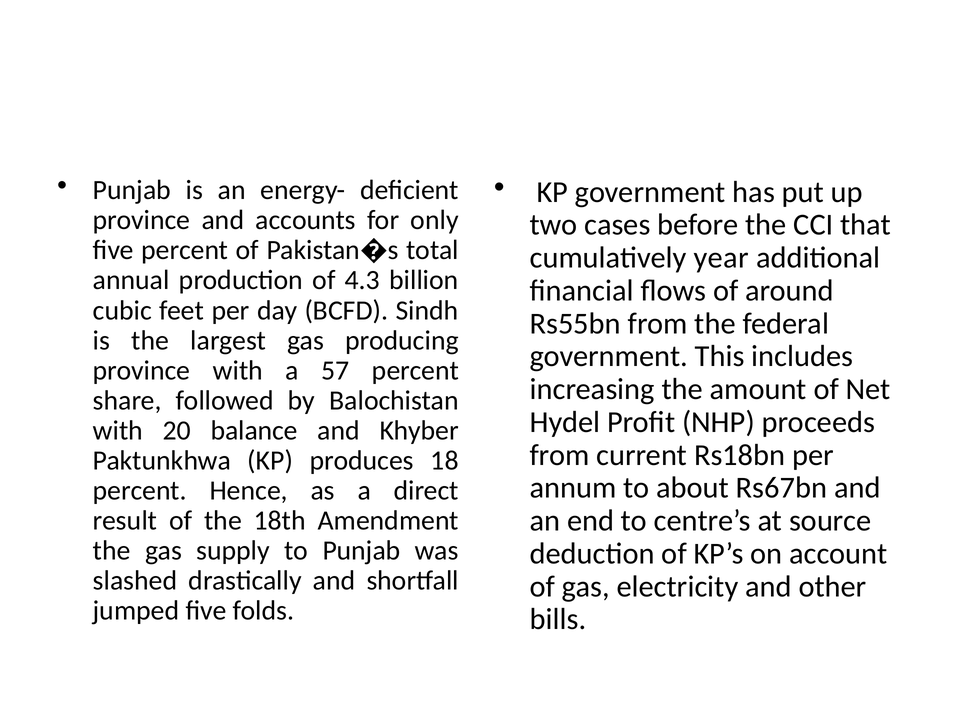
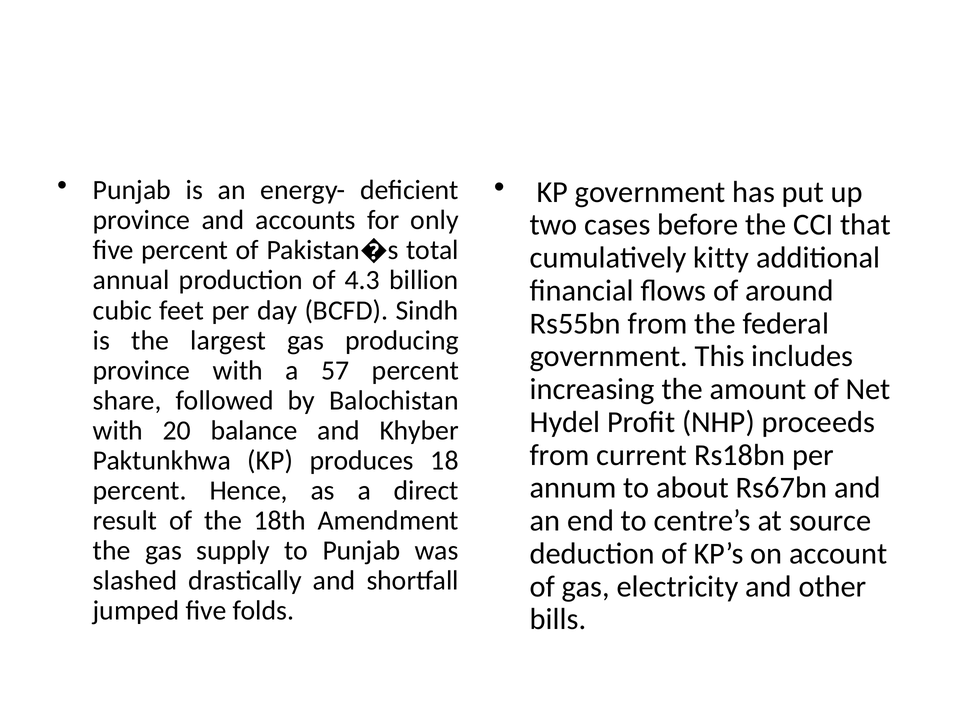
year: year -> kitty
